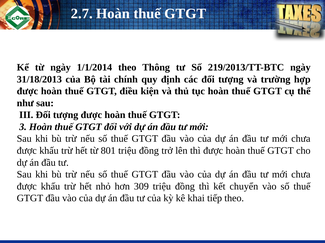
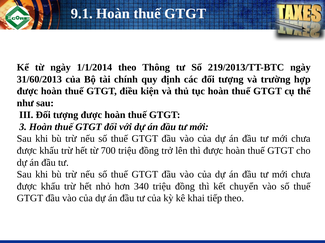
2.7: 2.7 -> 9.1
31/18/2013: 31/18/2013 -> 31/60/2013
801: 801 -> 700
309: 309 -> 340
